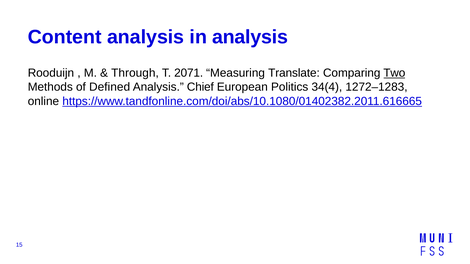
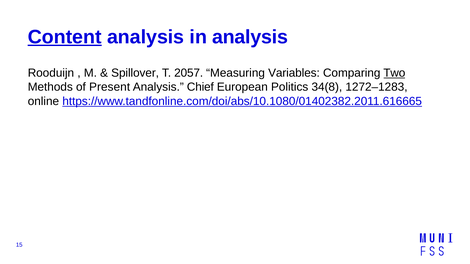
Content underline: none -> present
Through: Through -> Spillover
2071: 2071 -> 2057
Translate: Translate -> Variables
Defined: Defined -> Present
34(4: 34(4 -> 34(8
